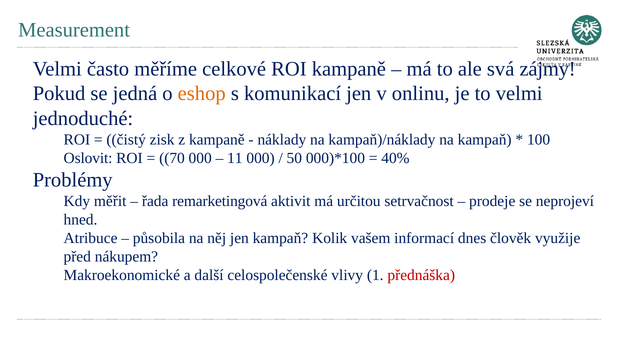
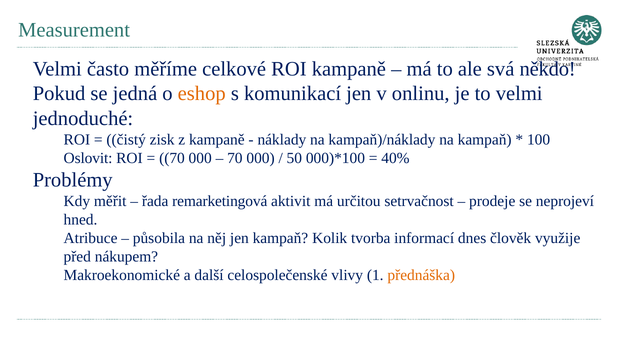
zájmy: zájmy -> někdo
11 at (235, 158): 11 -> 70
vašem: vašem -> tvorba
přednáška colour: red -> orange
